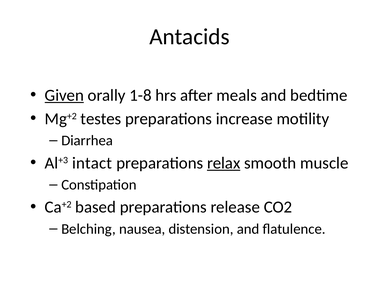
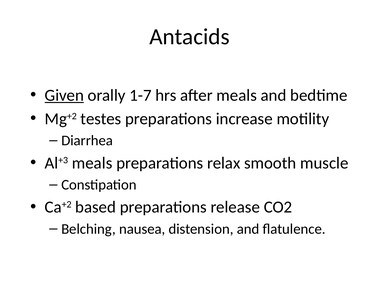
1-8: 1-8 -> 1-7
Al+3 intact: intact -> meals
relax underline: present -> none
